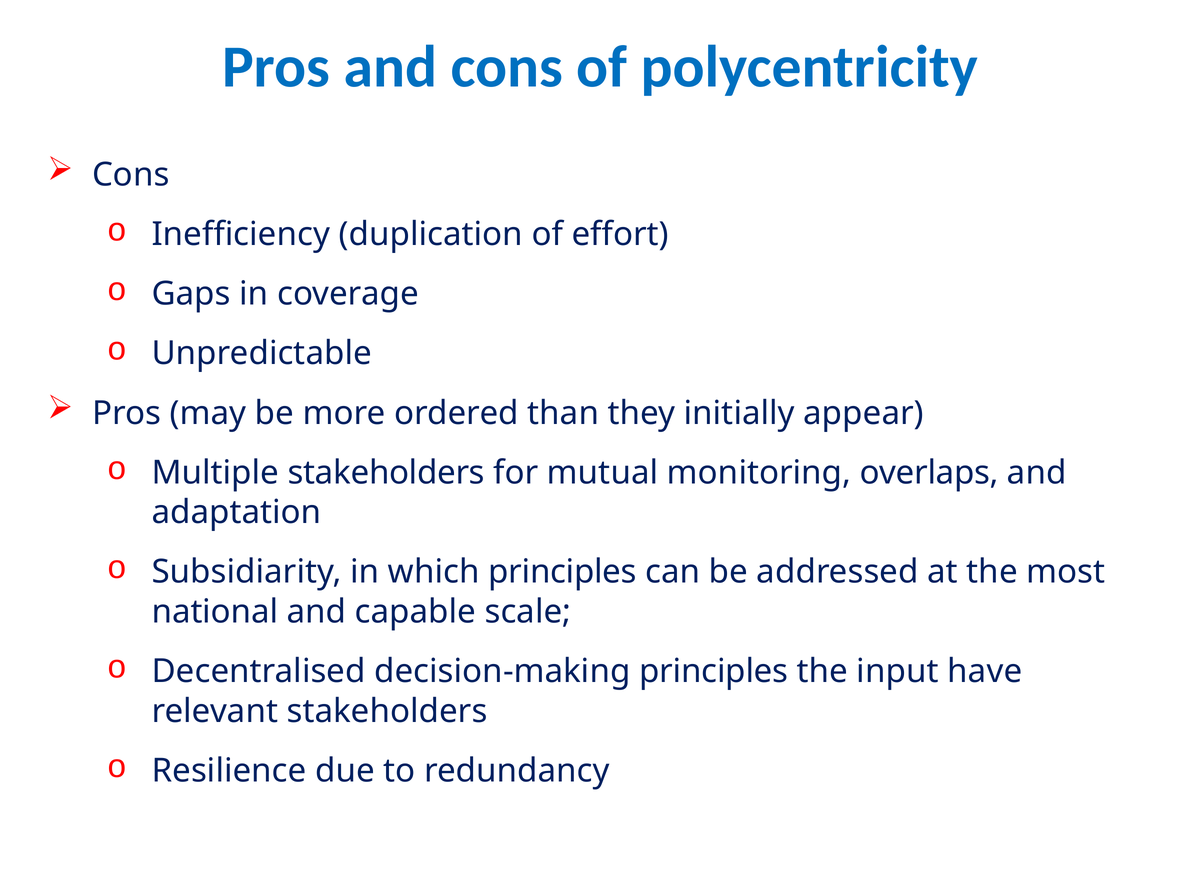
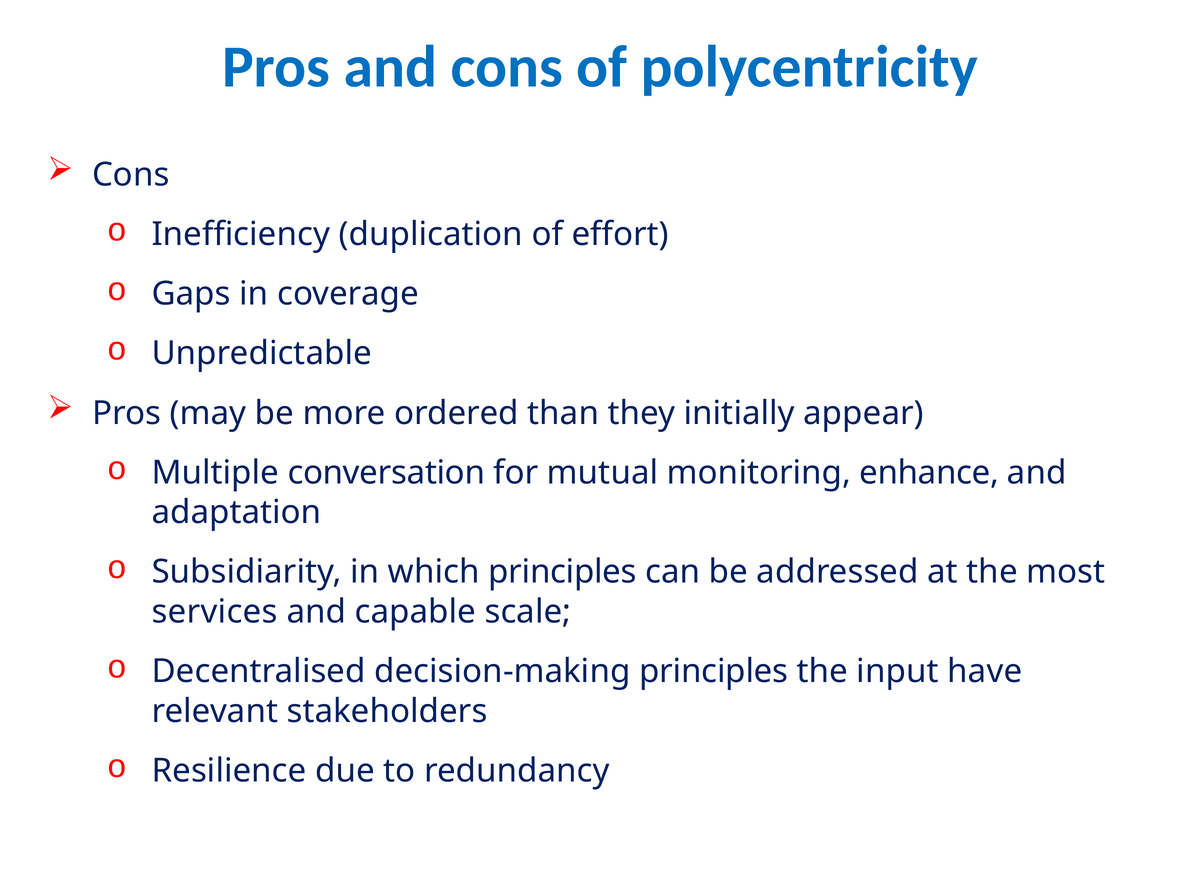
Multiple stakeholders: stakeholders -> conversation
overlaps: overlaps -> enhance
national: national -> services
